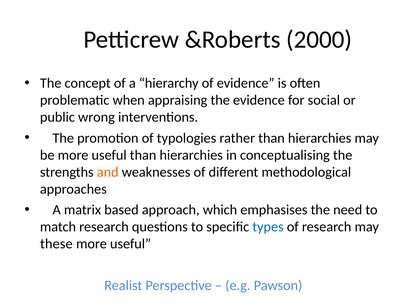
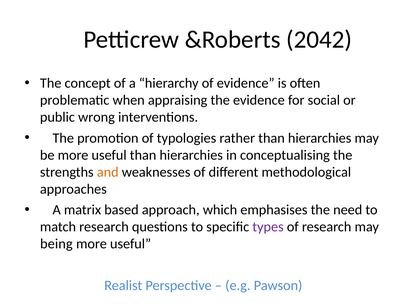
2000: 2000 -> 2042
types colour: blue -> purple
these: these -> being
